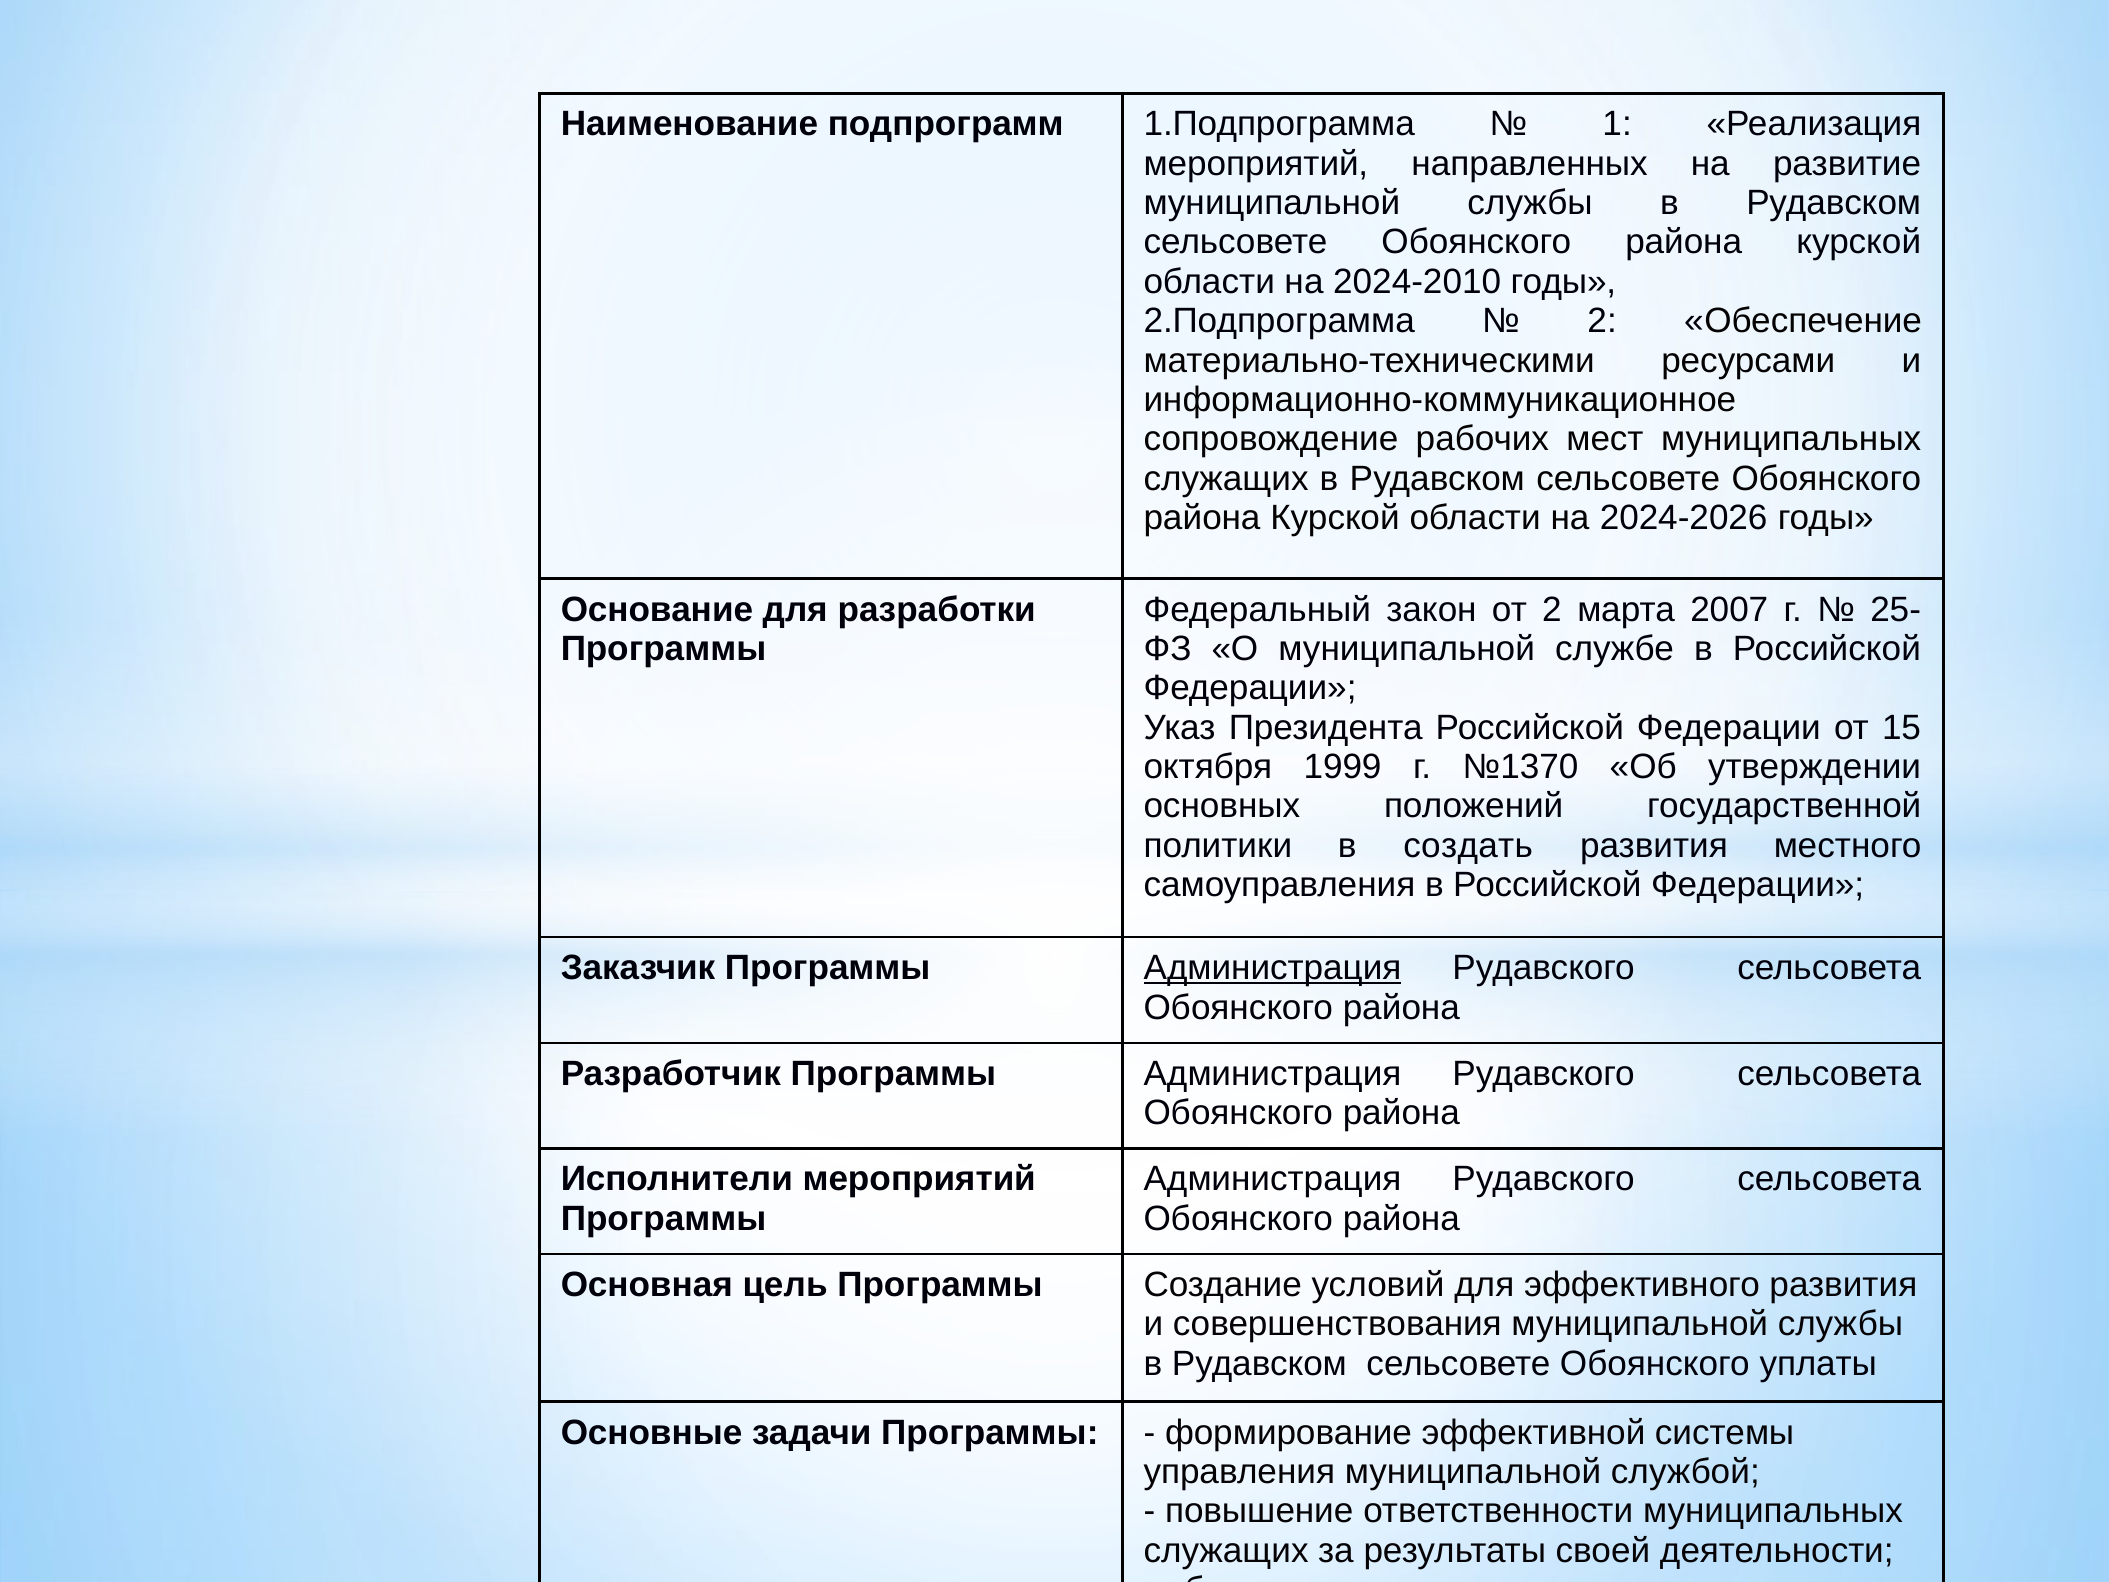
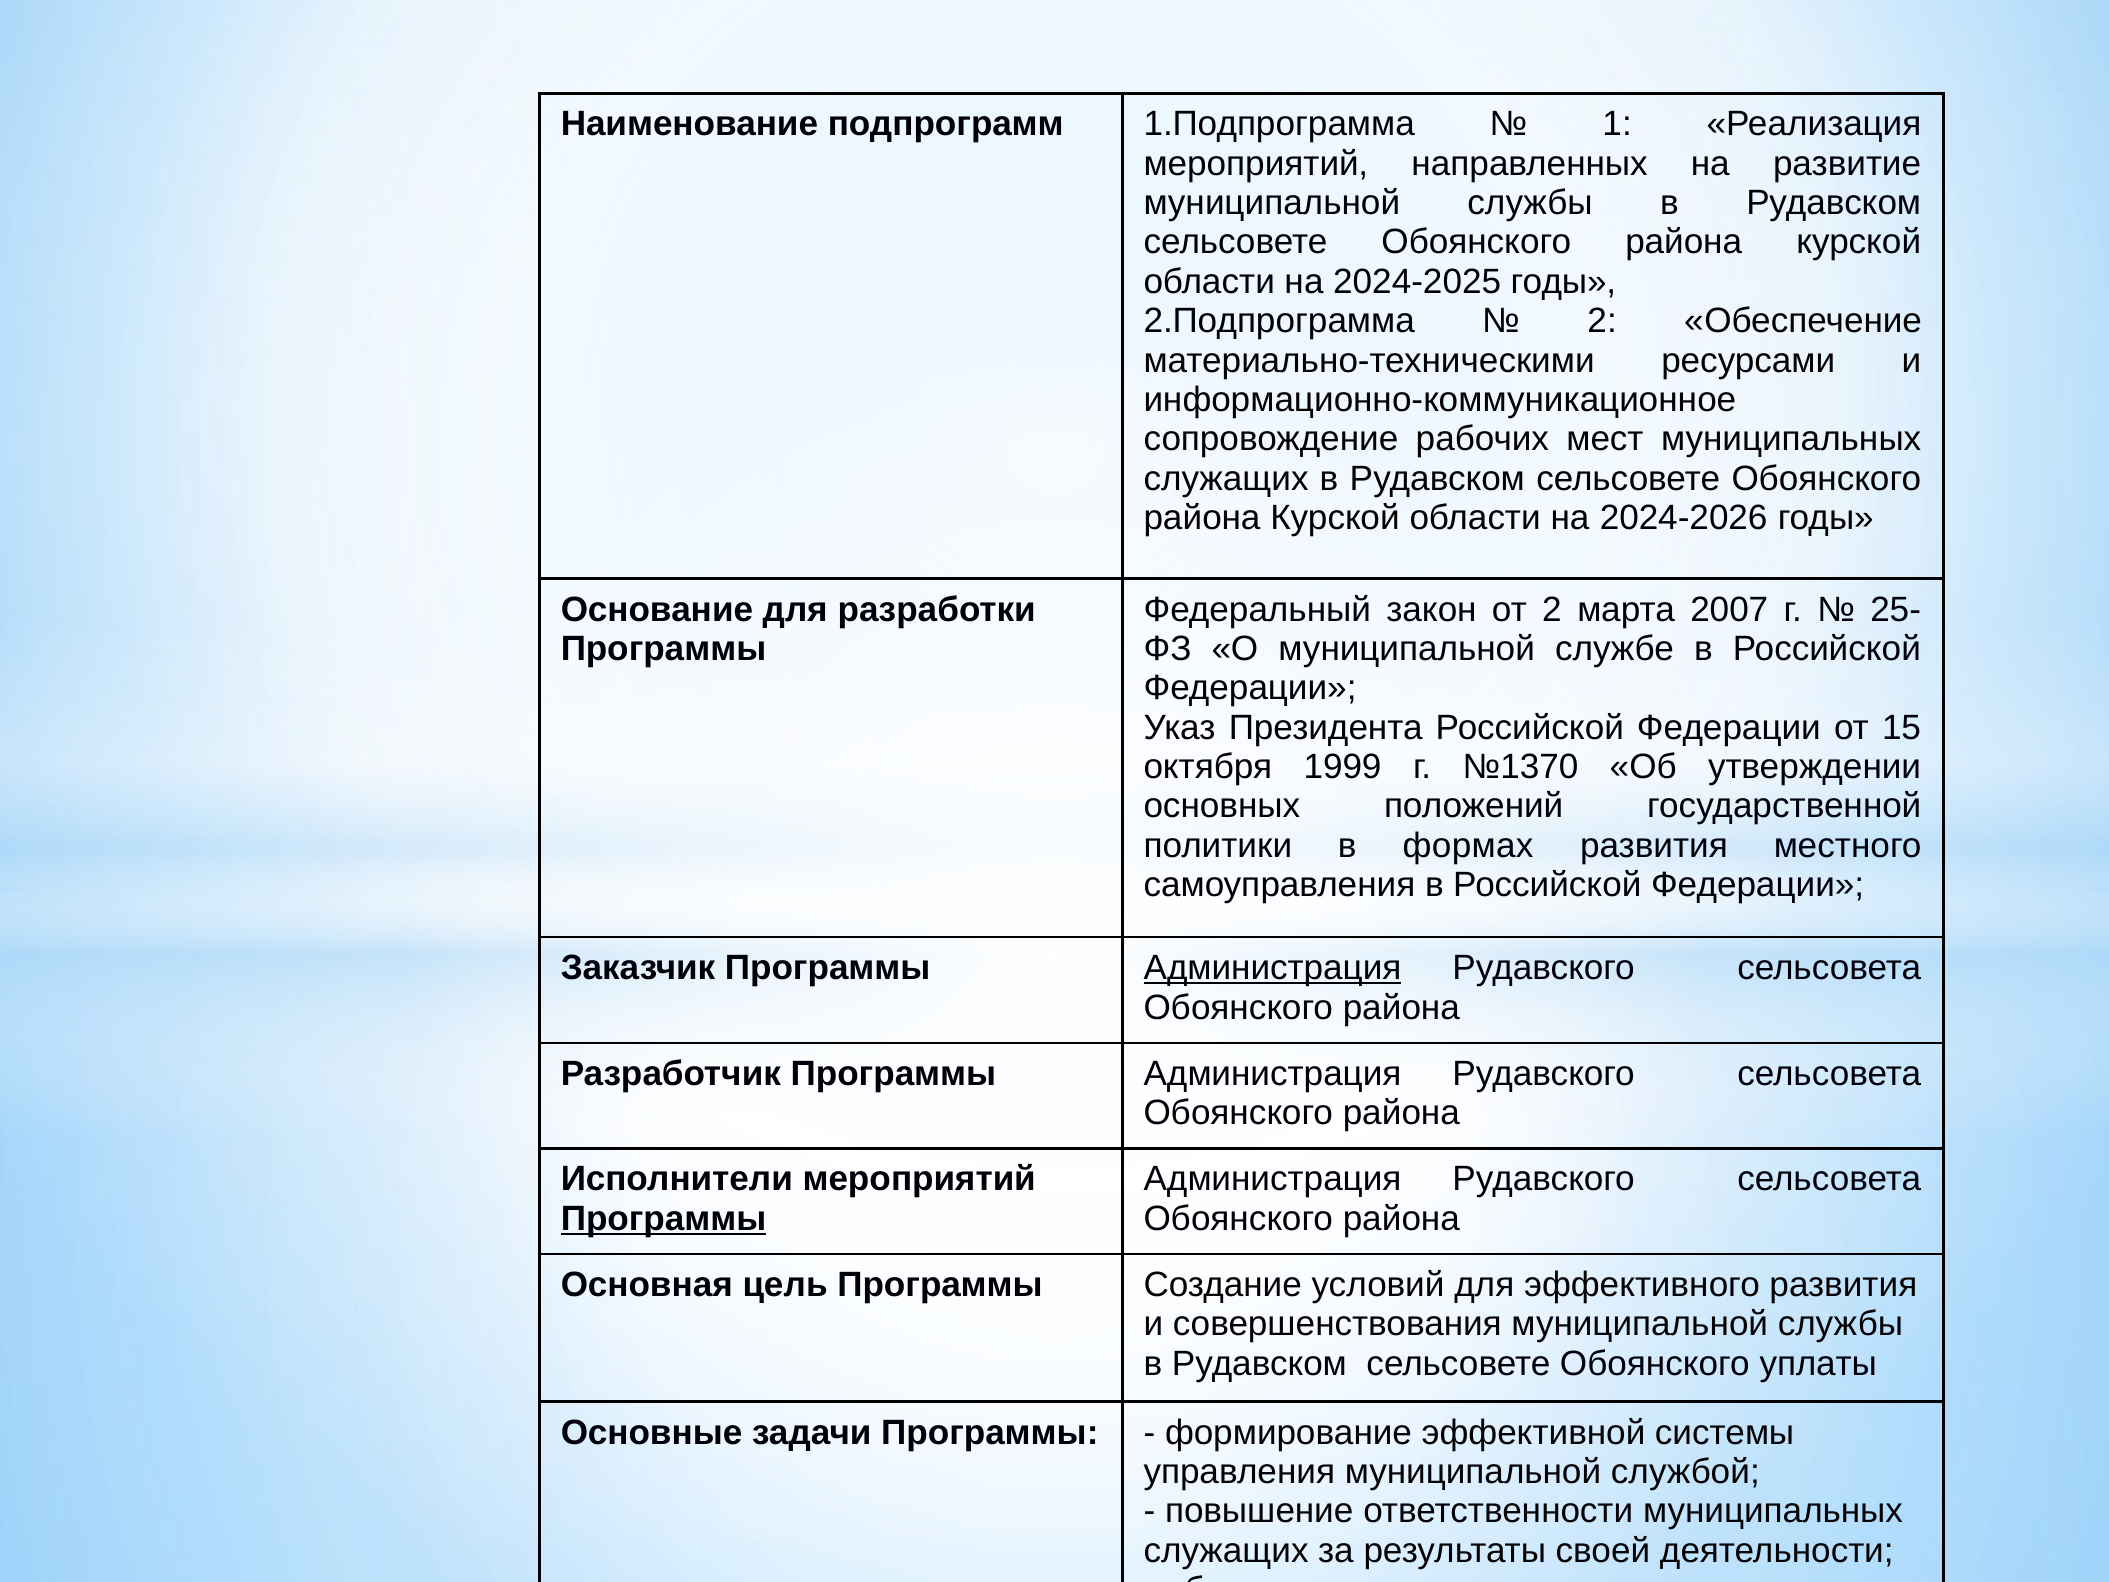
2024-2010: 2024-2010 -> 2024-2025
создать: создать -> формах
Программы at (664, 1218) underline: none -> present
